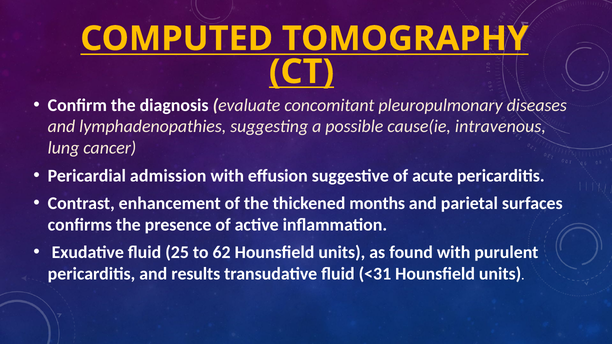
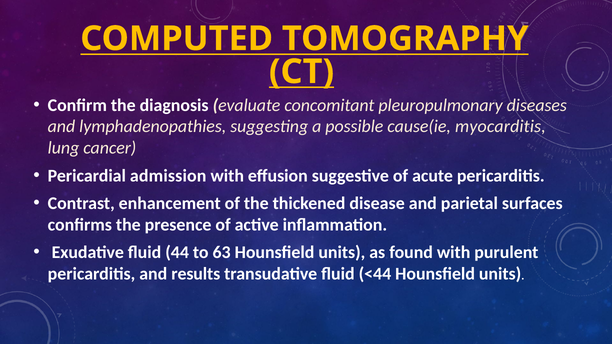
intravenous: intravenous -> myocarditis
months: months -> disease
25: 25 -> 44
62: 62 -> 63
<31: <31 -> <44
